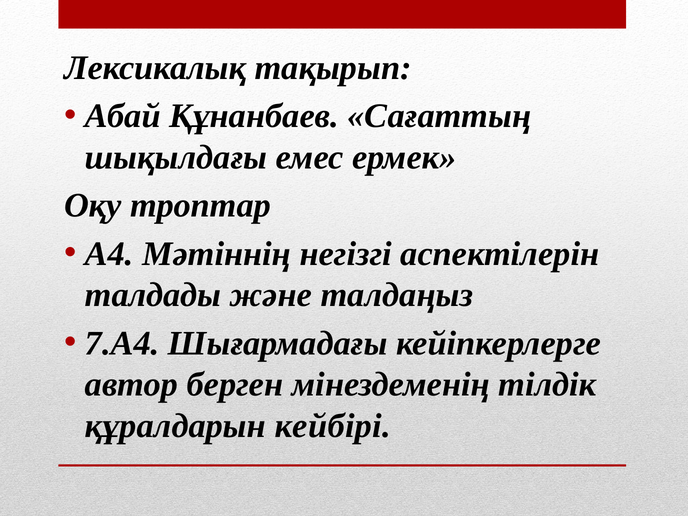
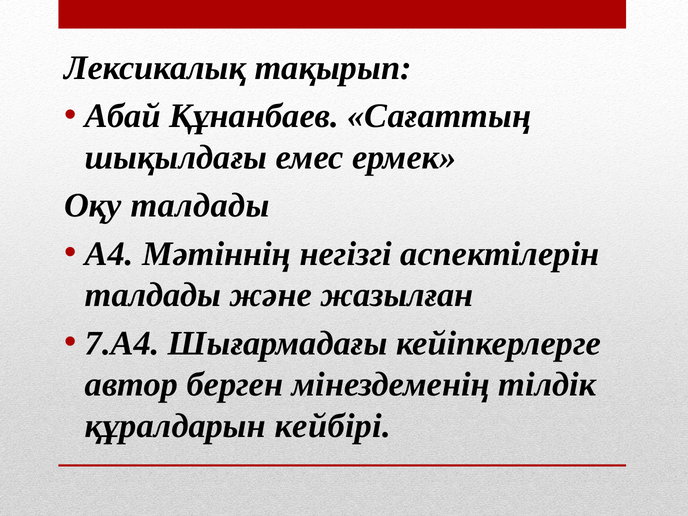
Оқу троптар: троптар -> талдады
талдаңыз: талдаңыз -> жазылған
